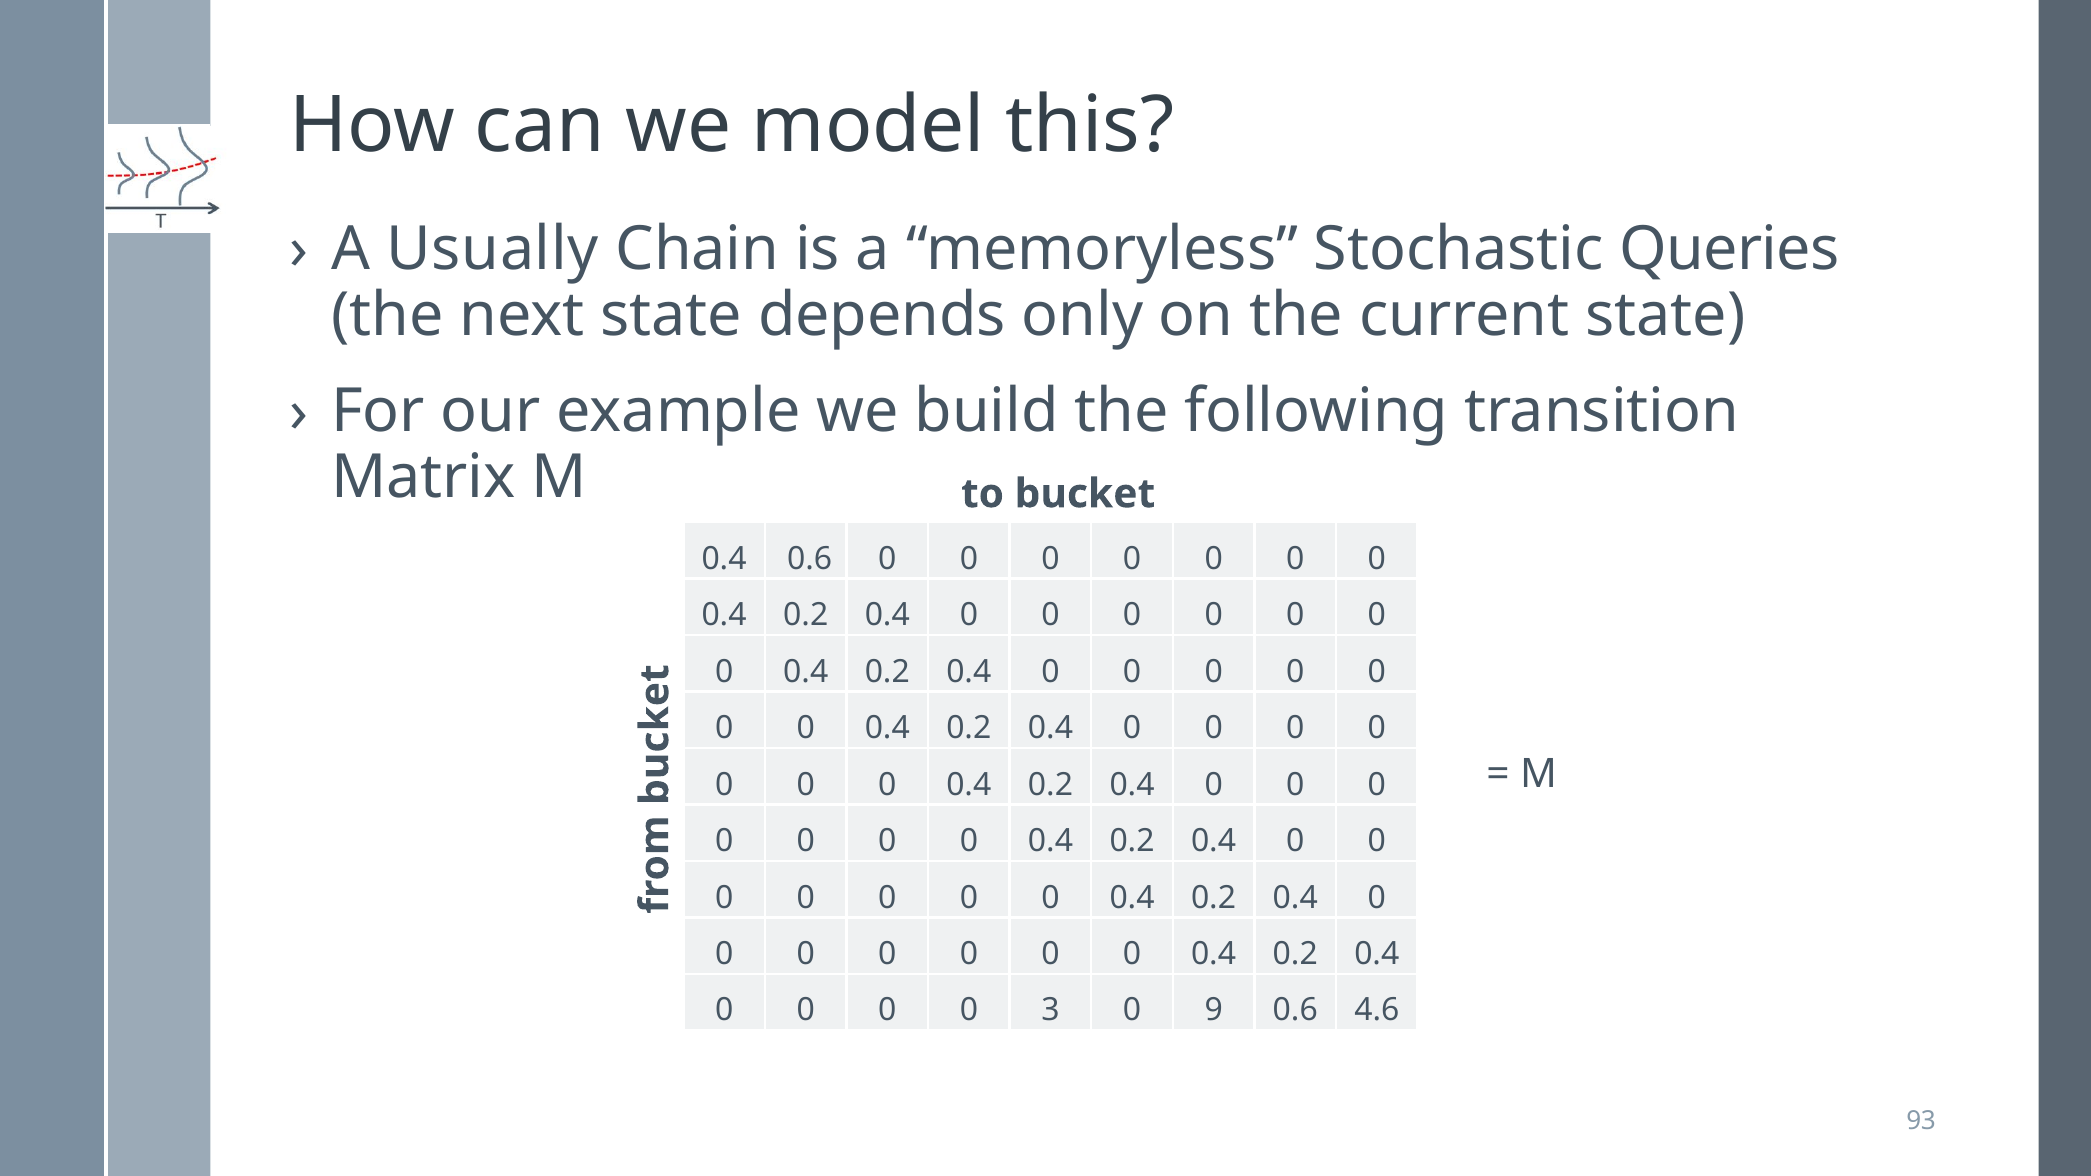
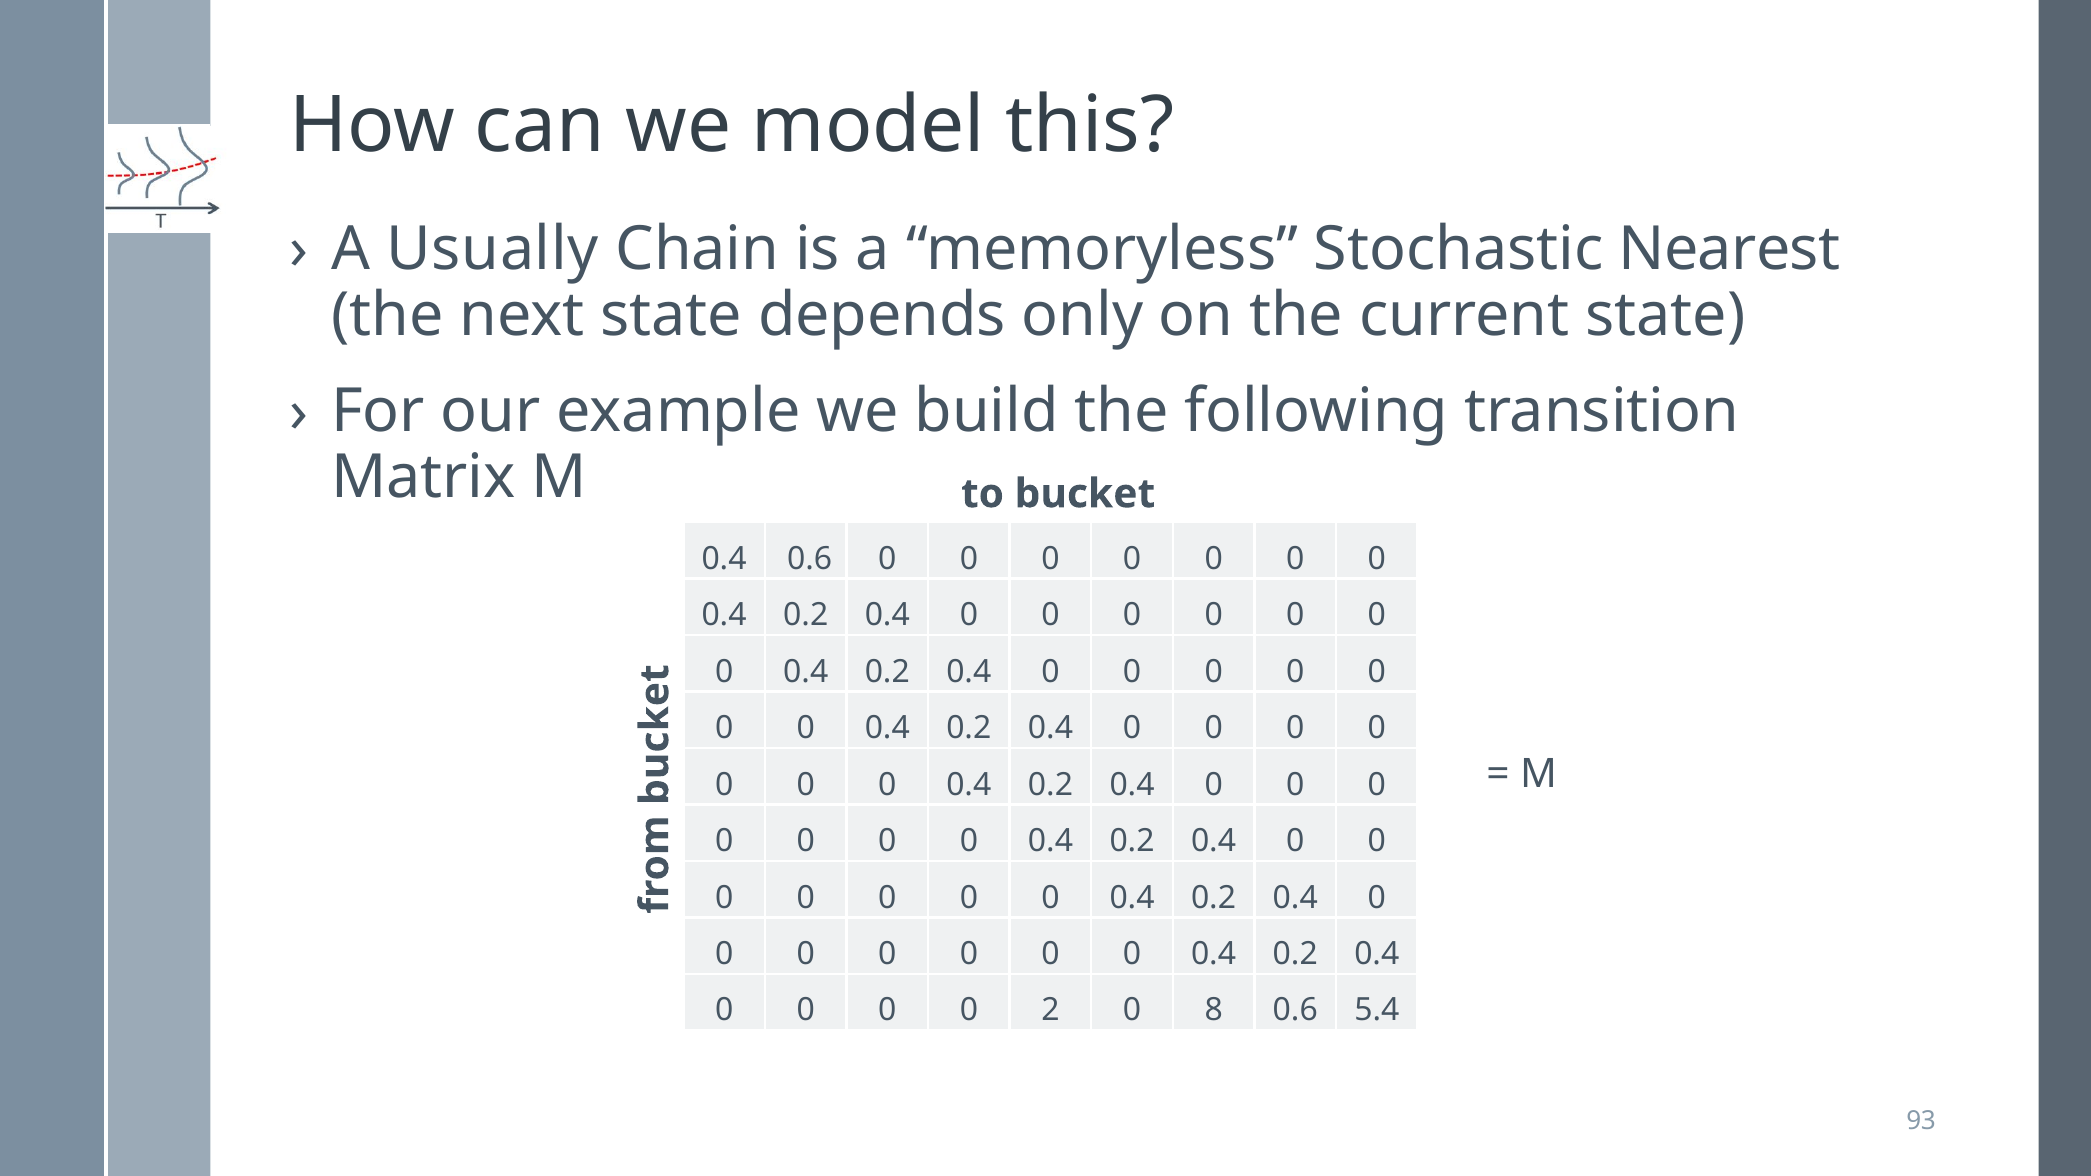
Queries: Queries -> Nearest
3: 3 -> 2
9: 9 -> 8
4.6: 4.6 -> 5.4
